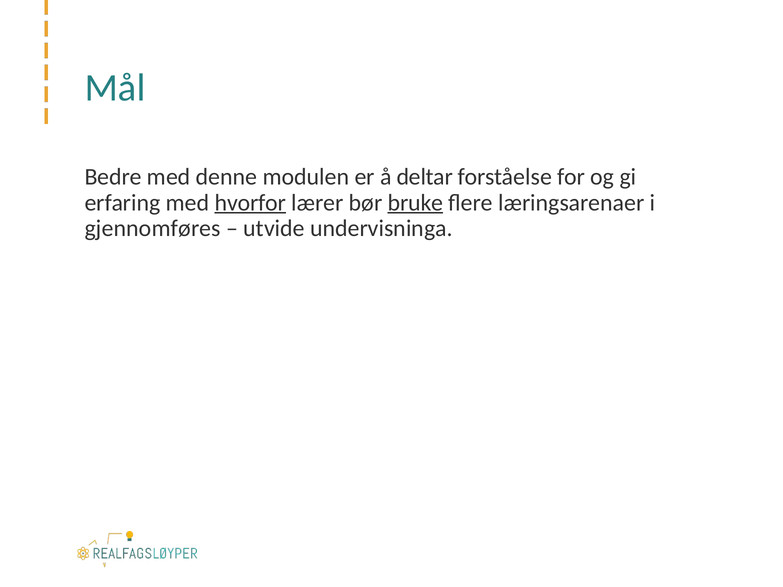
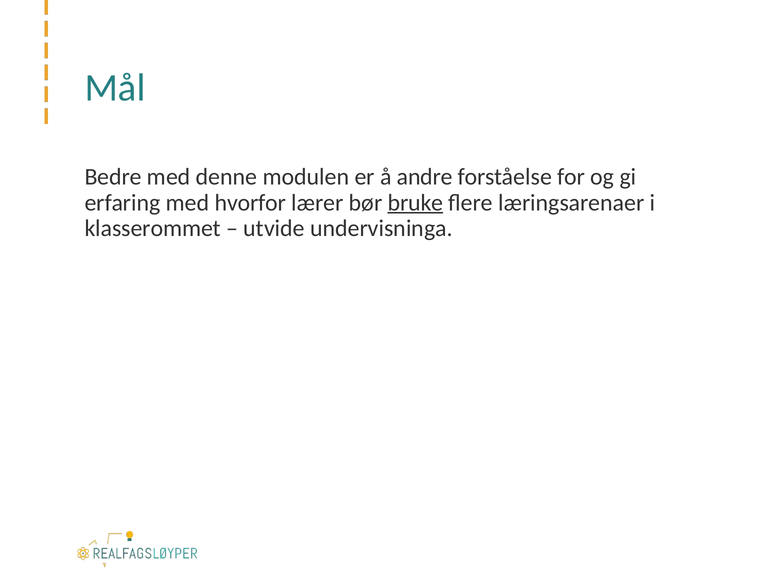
deltar: deltar -> andre
hvorfor underline: present -> none
gjennomføres: gjennomføres -> klasserommet
